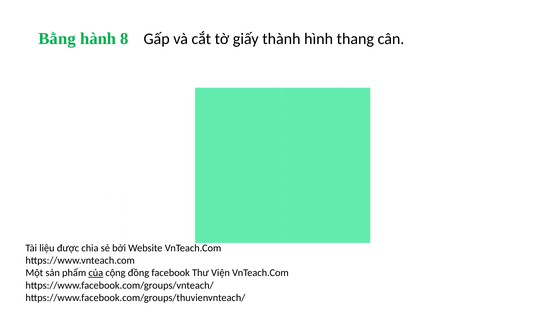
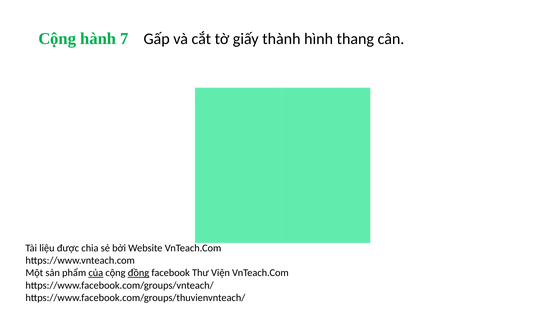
Bằng at (57, 39): Bằng -> Cộng
8: 8 -> 7
đồng underline: none -> present
